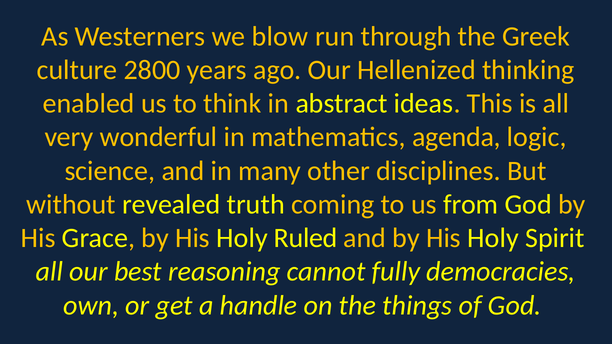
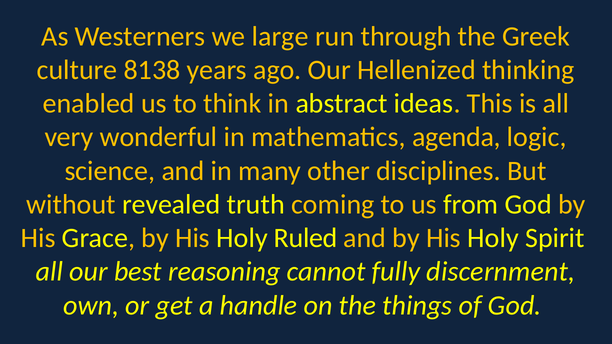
blow: blow -> large
2800: 2800 -> 8138
democracies: democracies -> discernment
